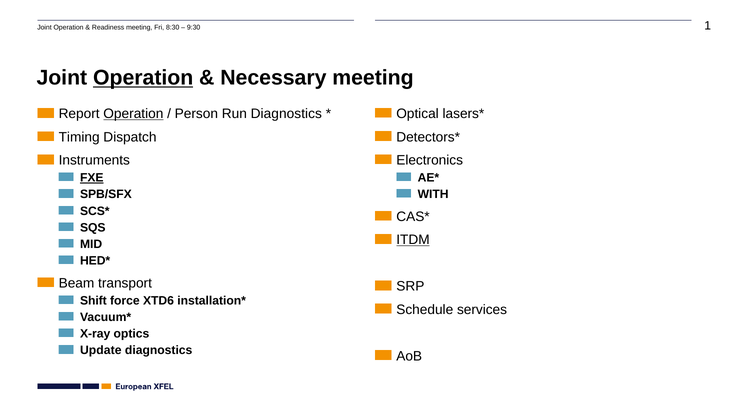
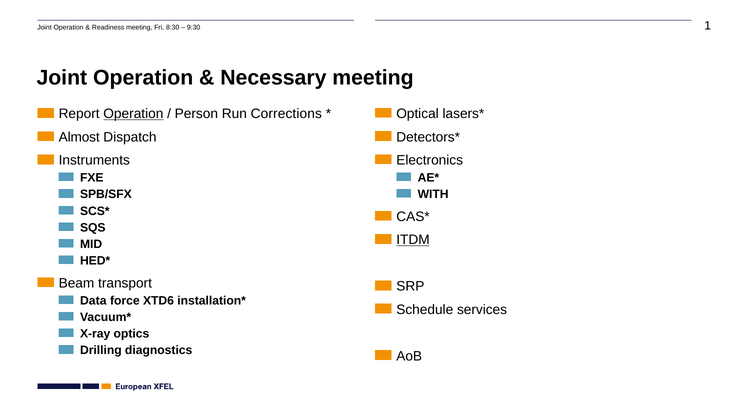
Operation at (143, 78) underline: present -> none
Run Diagnostics: Diagnostics -> Corrections
Timing: Timing -> Almost
FXE underline: present -> none
Shift: Shift -> Data
Update: Update -> Drilling
